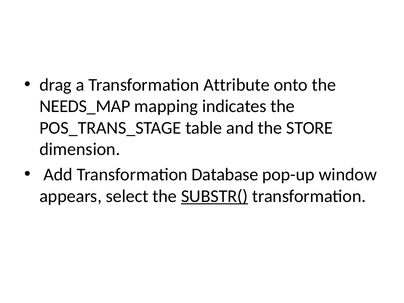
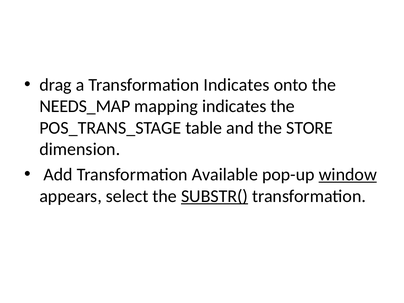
Transformation Attribute: Attribute -> Indicates
Database: Database -> Available
window underline: none -> present
